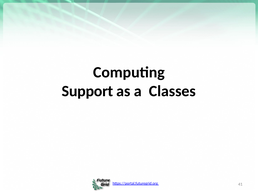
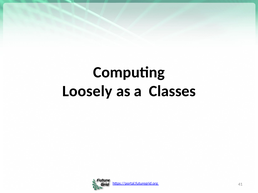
Support: Support -> Loosely
